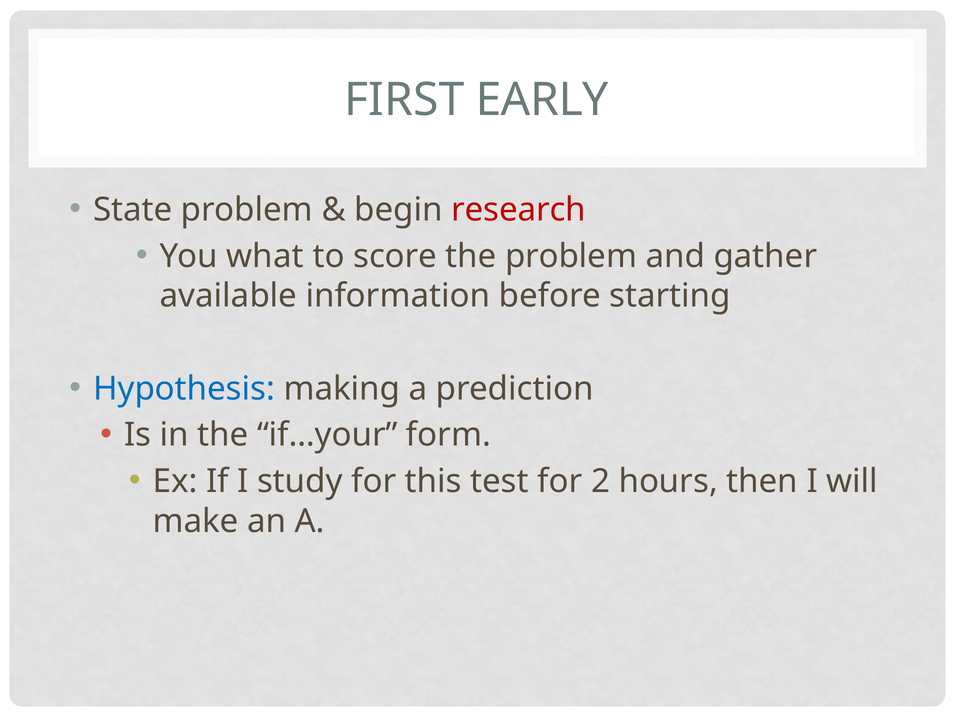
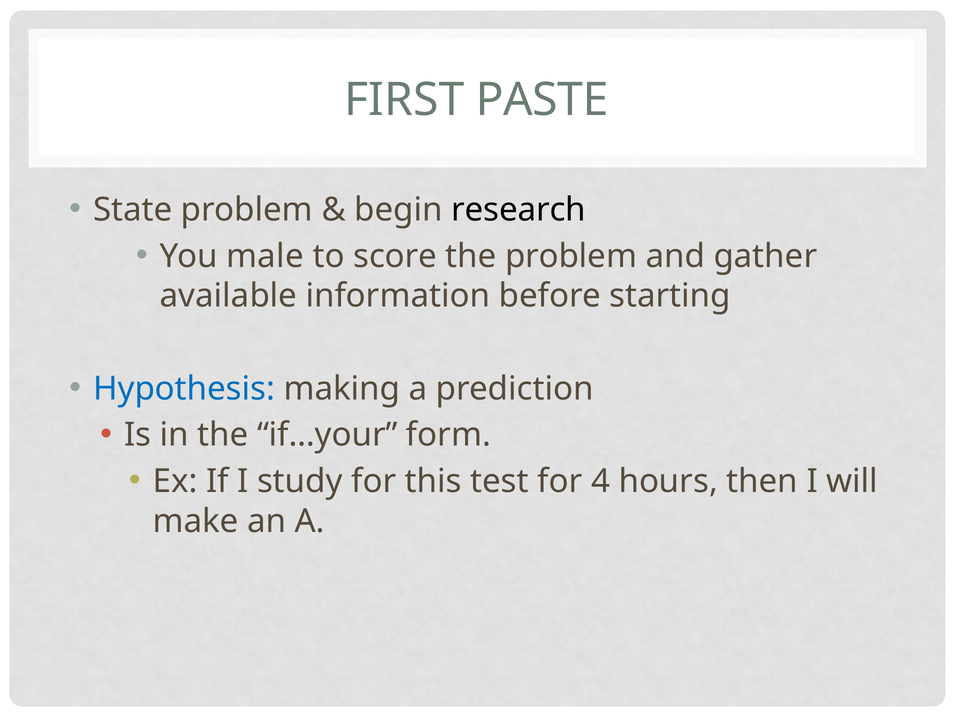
EARLY: EARLY -> PASTE
research colour: red -> black
what: what -> male
2: 2 -> 4
